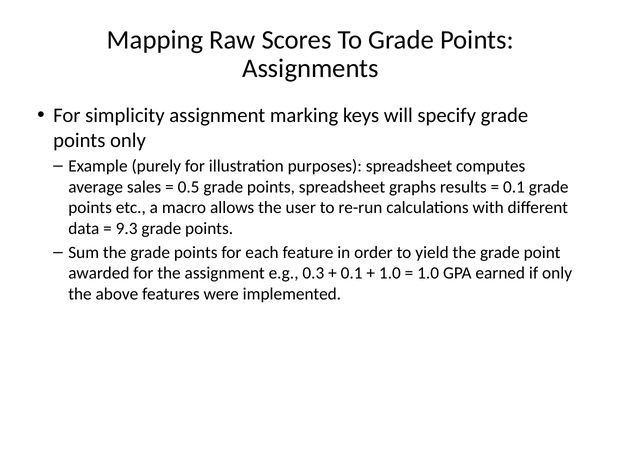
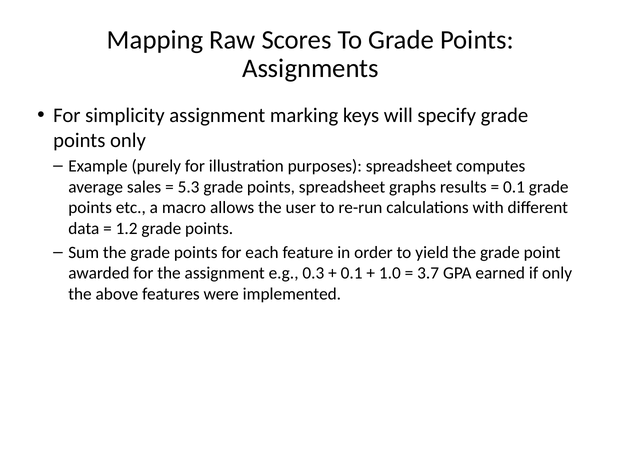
0.5: 0.5 -> 5.3
9.3: 9.3 -> 1.2
1.0 at (428, 273): 1.0 -> 3.7
